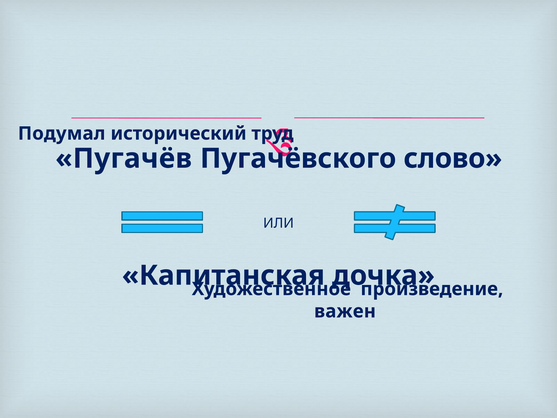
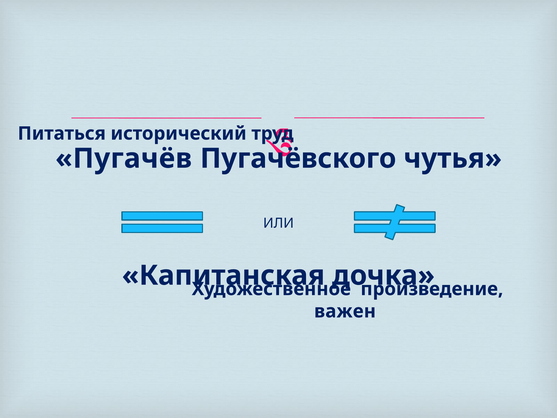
Подумал: Подумал -> Питаться
слово: слово -> чутья
